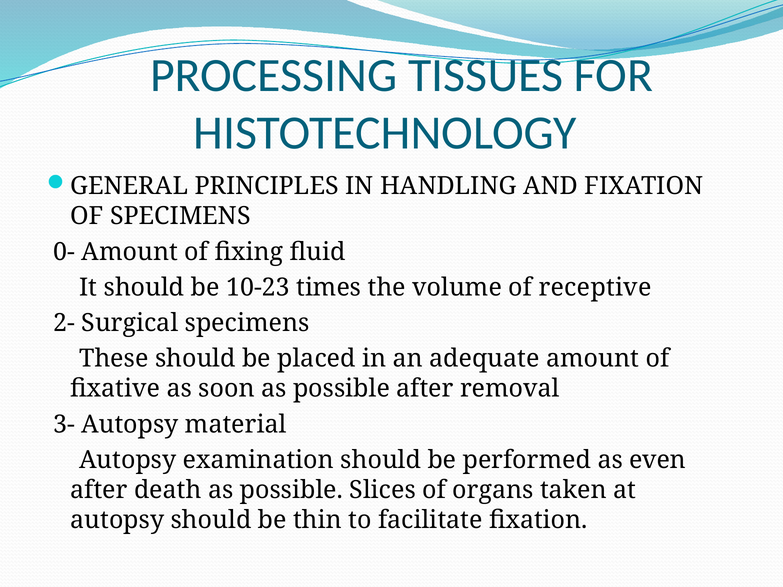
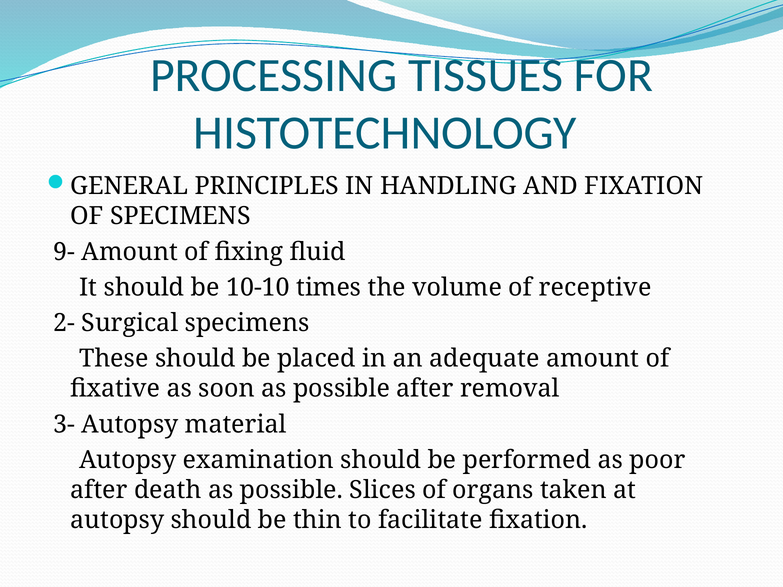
0-: 0- -> 9-
10-23: 10-23 -> 10-10
even: even -> poor
